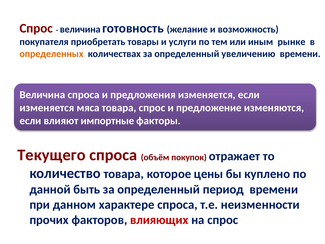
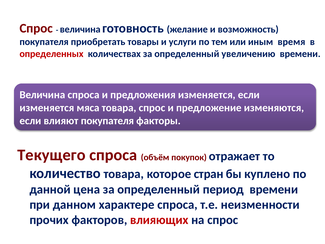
рынке: рынке -> время
определенных colour: orange -> red
влияют импортные: импортные -> покупателя
цены: цены -> стран
быть: быть -> цена
